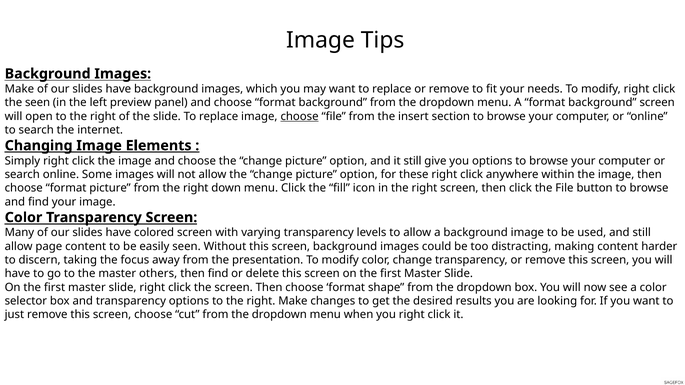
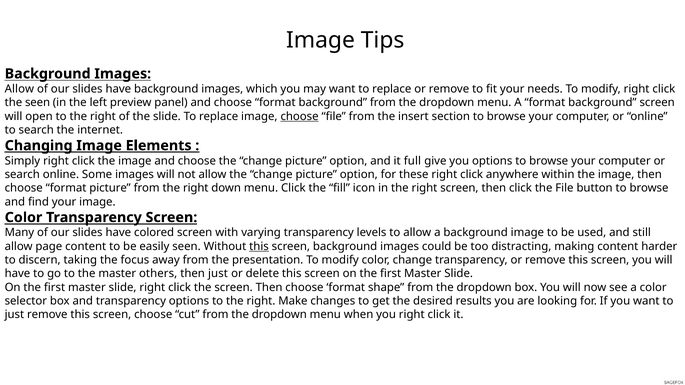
Make at (19, 89): Make -> Allow
it still: still -> full
this at (259, 247) underline: none -> present
then find: find -> just
